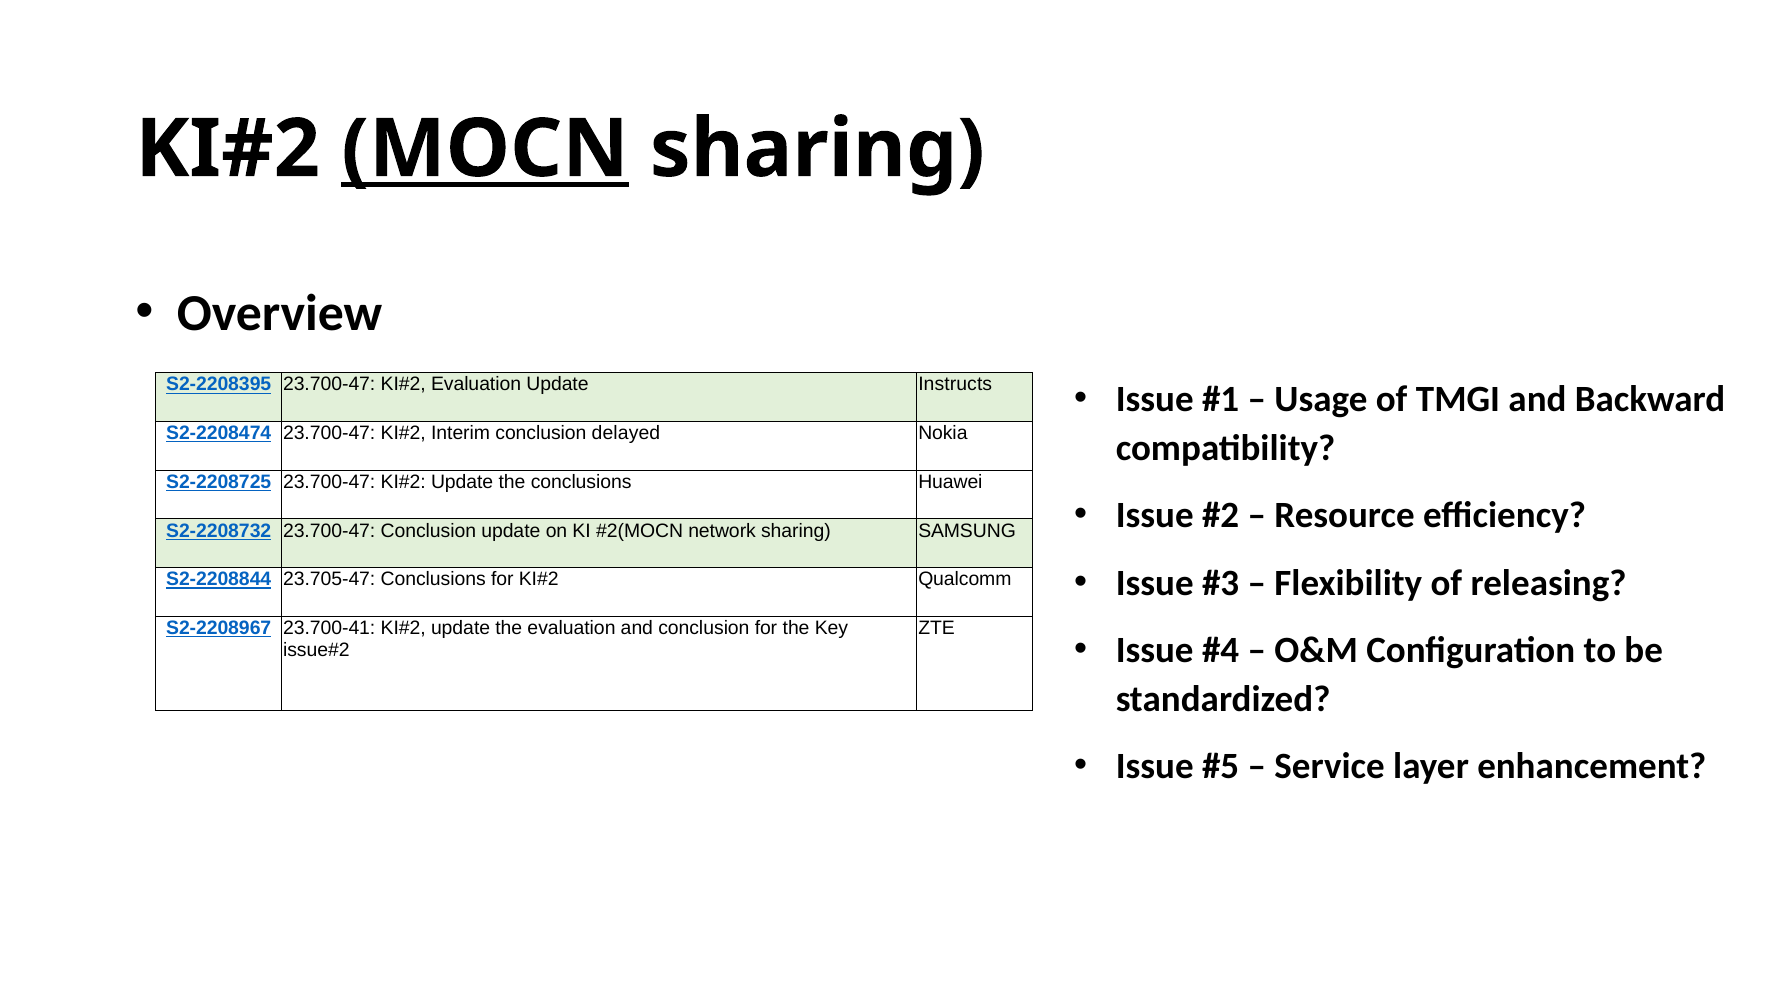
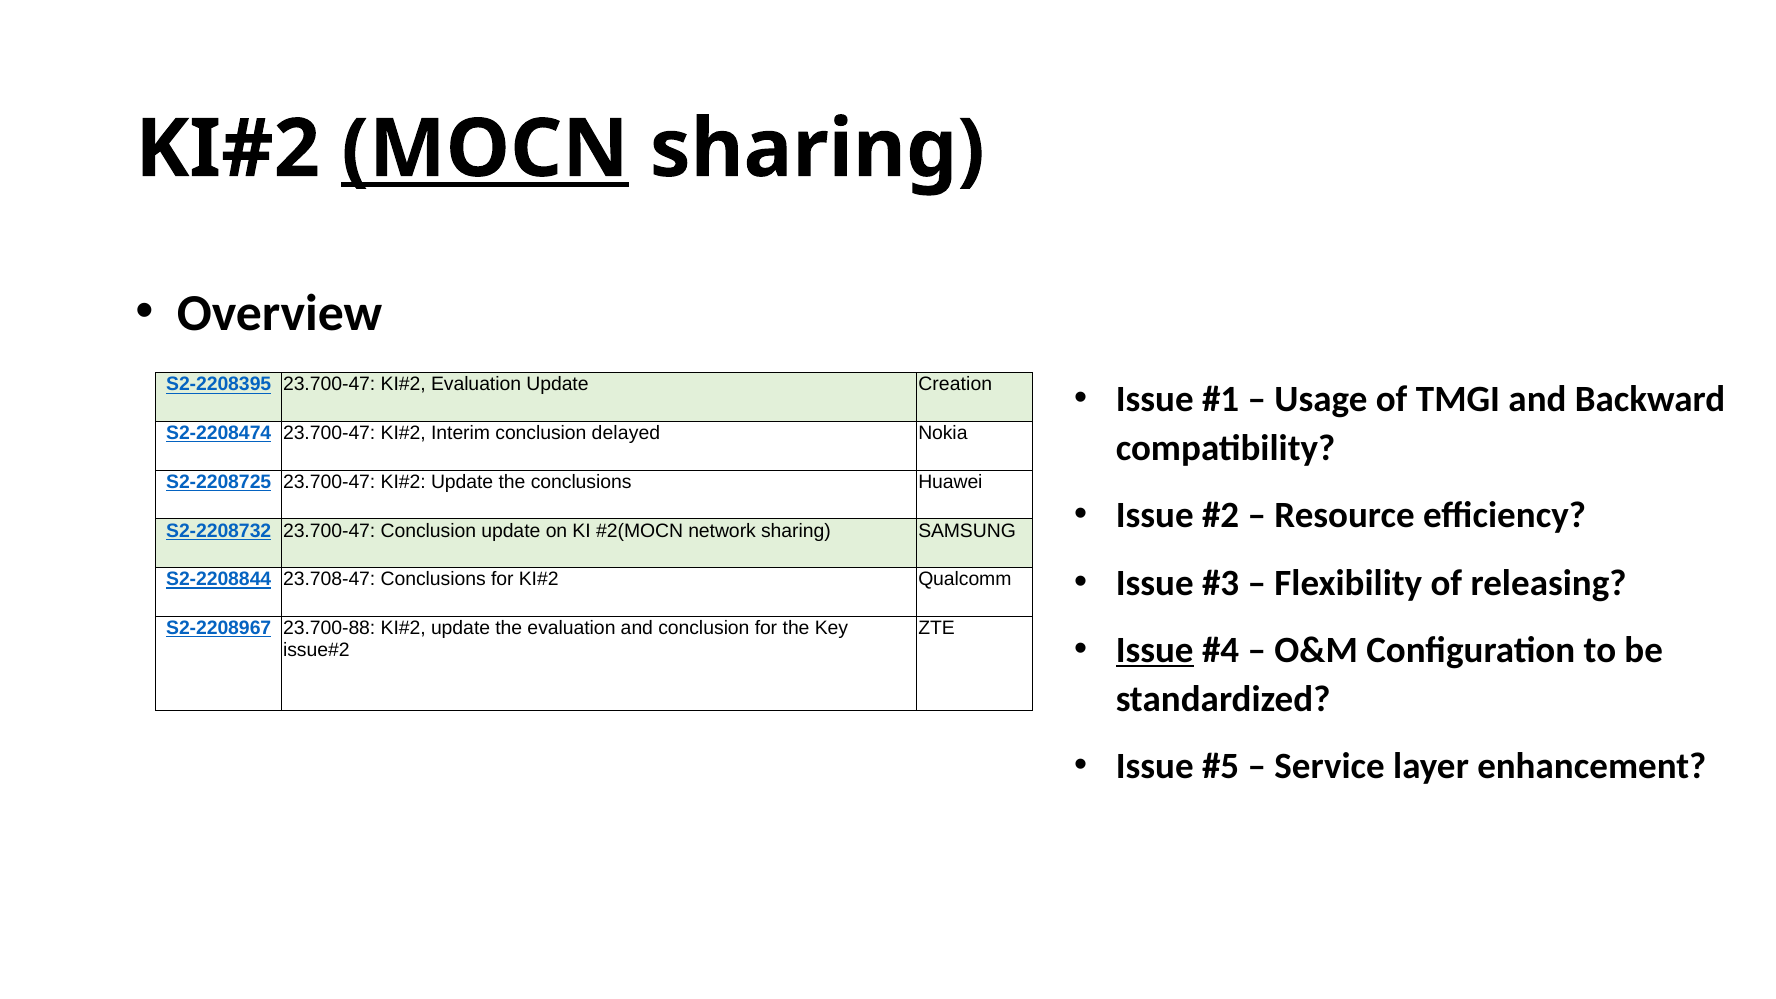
Instructs: Instructs -> Creation
23.705-47: 23.705-47 -> 23.708-47
23.700-41: 23.700-41 -> 23.700-88
Issue at (1155, 650) underline: none -> present
